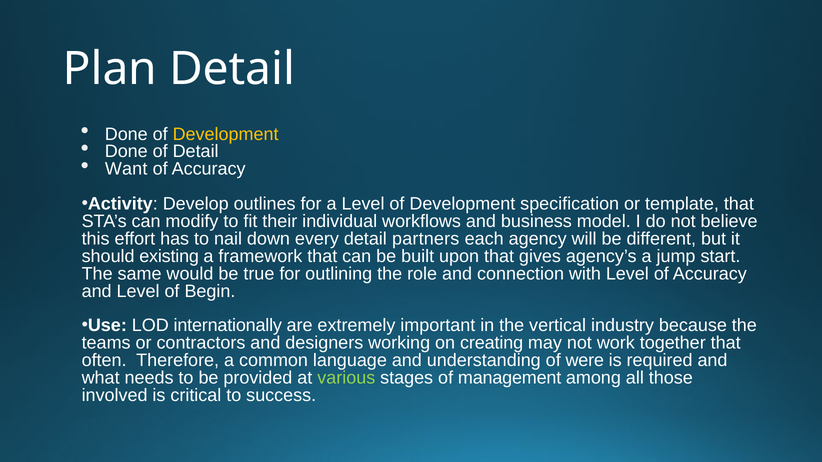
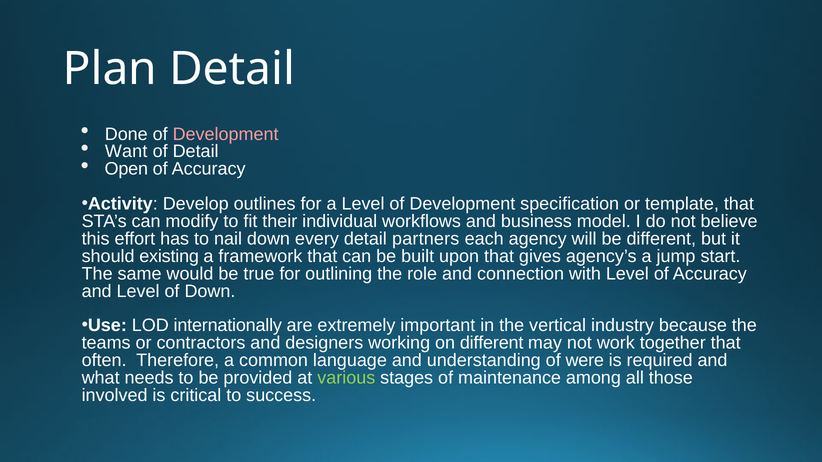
Development at (226, 134) colour: yellow -> pink
Done at (126, 152): Done -> Want
Want: Want -> Open
of Begin: Begin -> Down
on creating: creating -> different
management: management -> maintenance
